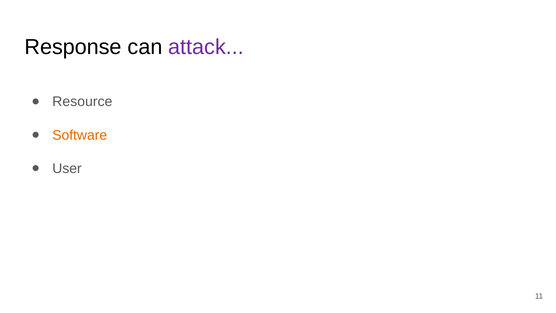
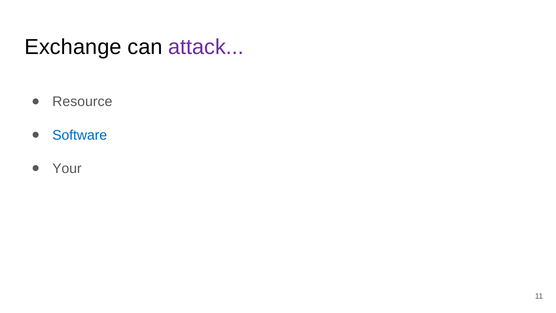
Response: Response -> Exchange
Software colour: orange -> blue
User: User -> Your
